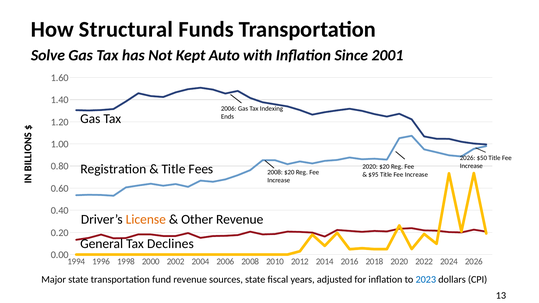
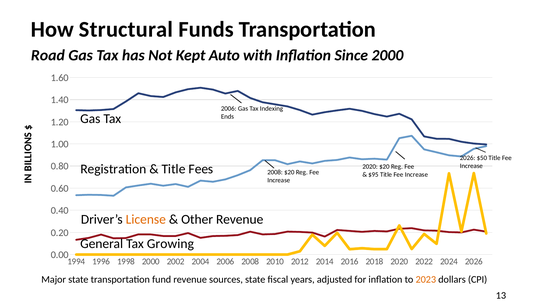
Solve: Solve -> Road
Since 2001: 2001 -> 2000
Declines: Declines -> Growing
2023 colour: blue -> orange
